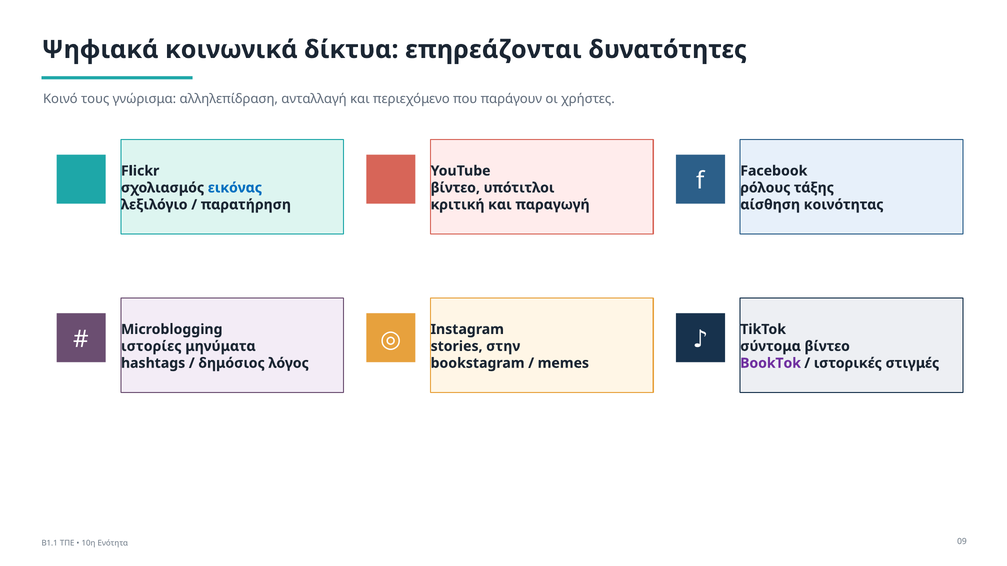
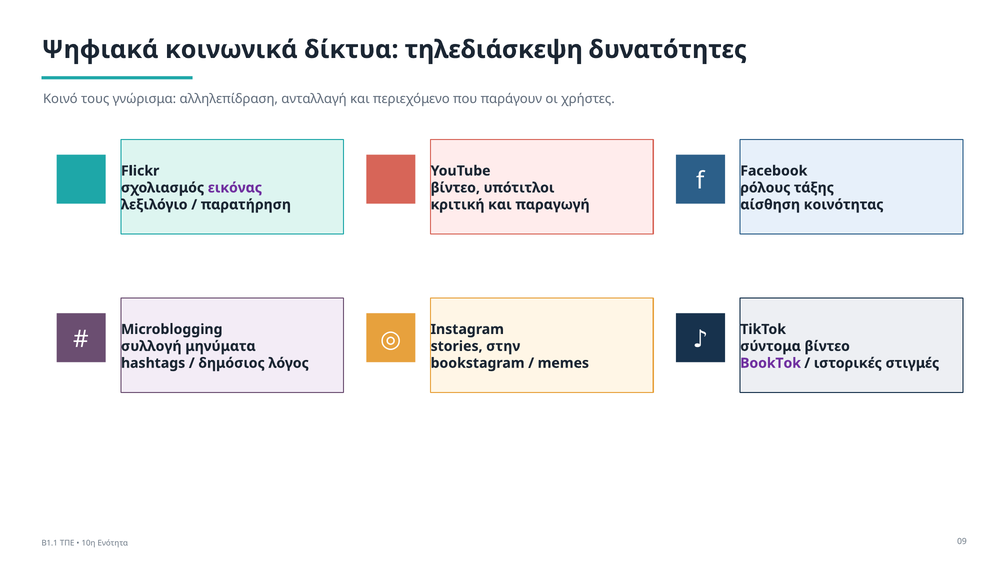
επηρεάζονται: επηρεάζονται -> τηλεδιάσκεψη
εικόνας colour: blue -> purple
ιστορίες: ιστορίες -> συλλογή
